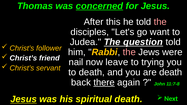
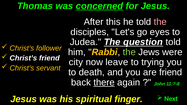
want: want -> eyes
the at (129, 52) colour: pink -> light green
nail: nail -> city
are death: death -> friend
Jesus at (24, 99) underline: present -> none
spiritual death: death -> finger
